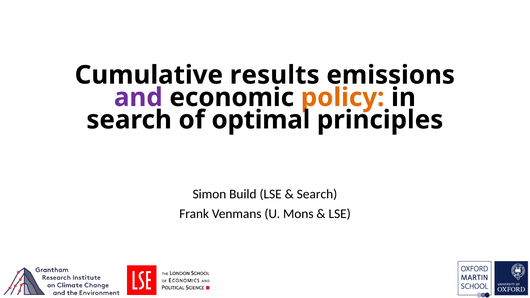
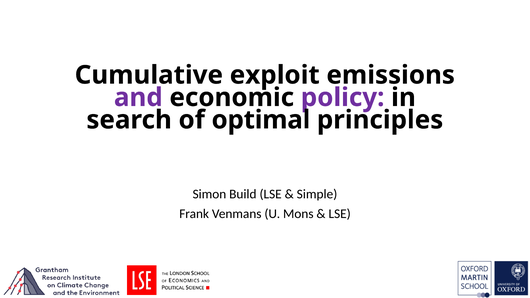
results: results -> exploit
policy colour: orange -> purple
Search at (317, 194): Search -> Simple
